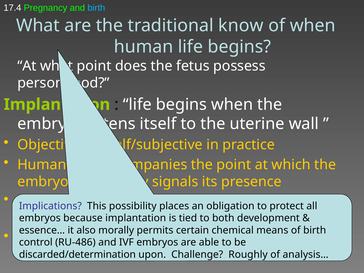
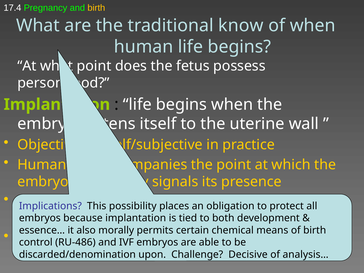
birth at (96, 8) colour: light blue -> yellow
discarded/determination: discarded/determination -> discarded/denomination
Roughly: Roughly -> Decisive
